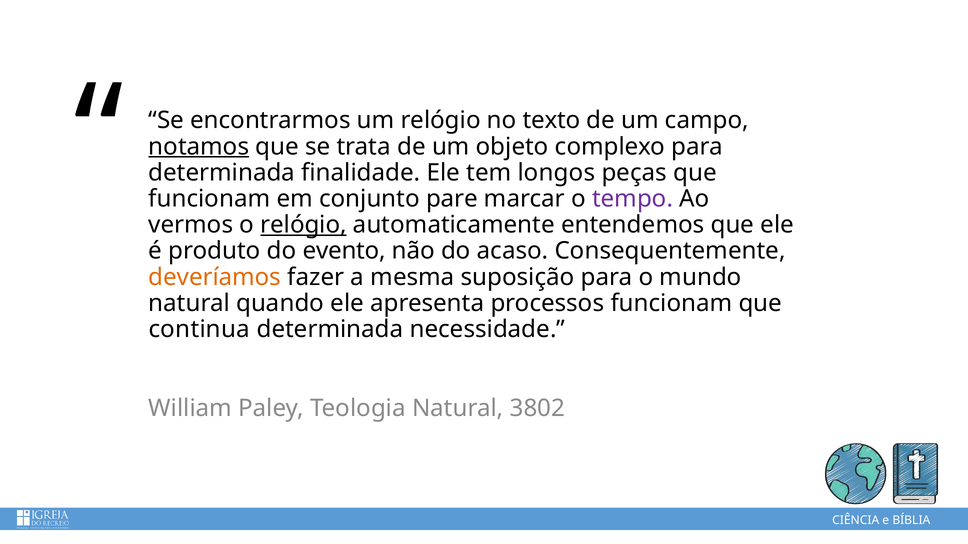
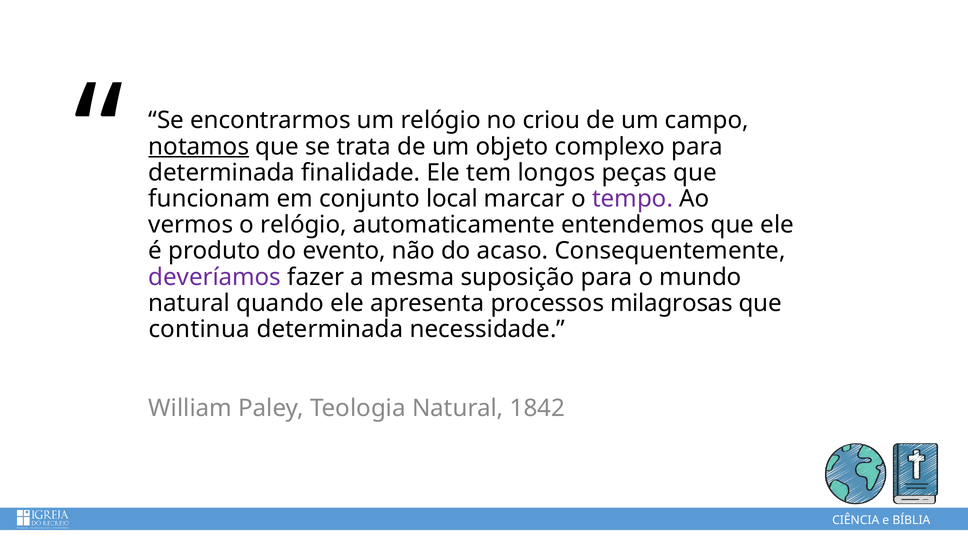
texto: texto -> criou
pare: pare -> local
relógio at (304, 225) underline: present -> none
deveríamos colour: orange -> purple
processos funcionam: funcionam -> milagrosas
3802: 3802 -> 1842
